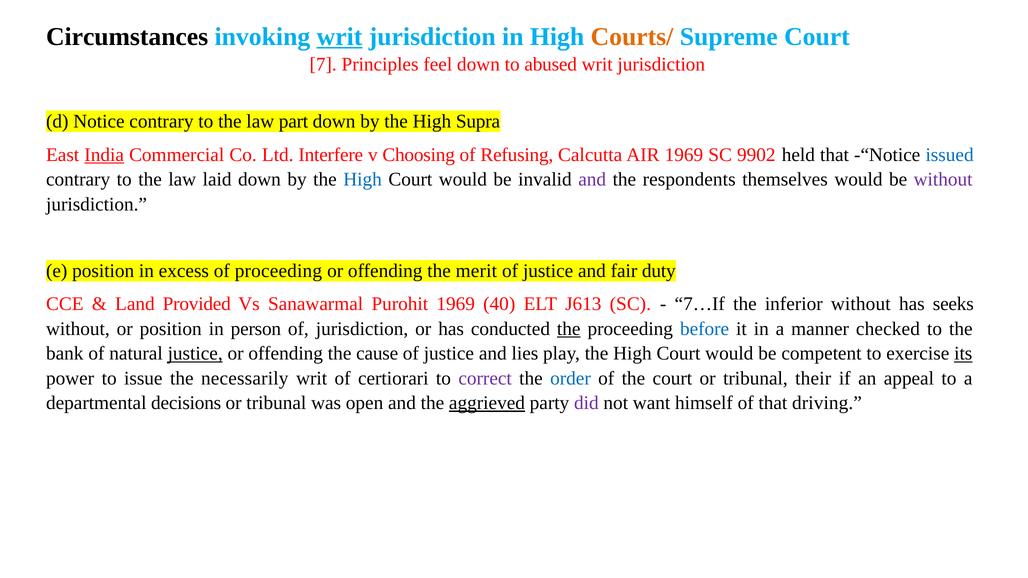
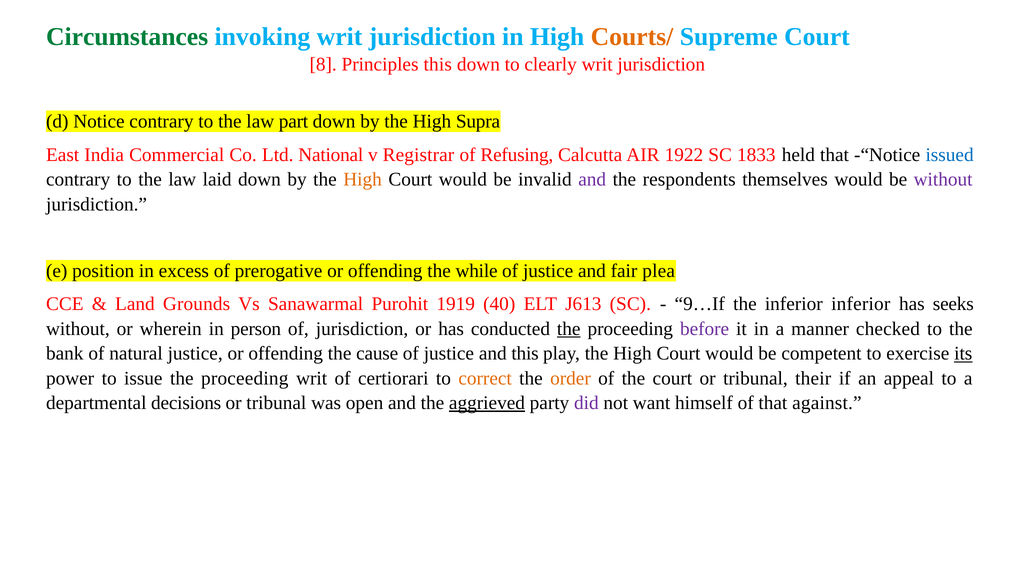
Circumstances colour: black -> green
writ at (340, 37) underline: present -> none
7: 7 -> 8
Principles feel: feel -> this
abused: abused -> clearly
India underline: present -> none
Interfere: Interfere -> National
Choosing: Choosing -> Registrar
AIR 1969: 1969 -> 1922
9902: 9902 -> 1833
High at (363, 180) colour: blue -> orange
of proceeding: proceeding -> prerogative
merit: merit -> while
duty: duty -> plea
Provided: Provided -> Grounds
Purohit 1969: 1969 -> 1919
7…If: 7…If -> 9…If
inferior without: without -> inferior
or position: position -> wherein
before colour: blue -> purple
justice at (195, 354) underline: present -> none
and lies: lies -> this
issue the necessarily: necessarily -> proceeding
correct colour: purple -> orange
order colour: blue -> orange
driving: driving -> against
